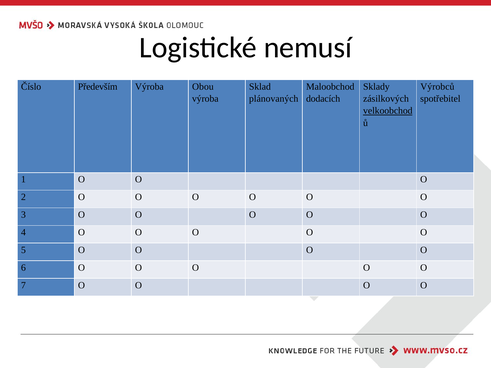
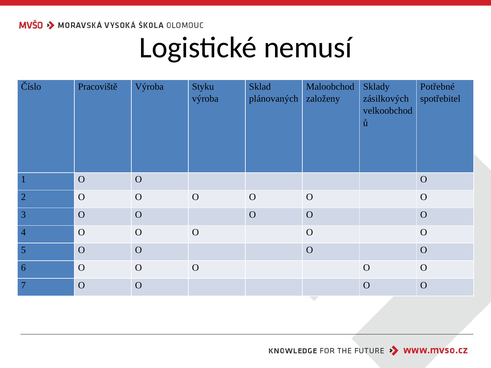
Především: Především -> Pracoviště
Obou: Obou -> Styku
Výrobců: Výrobců -> Potřebné
dodacích: dodacích -> založeny
velkoobchod underline: present -> none
